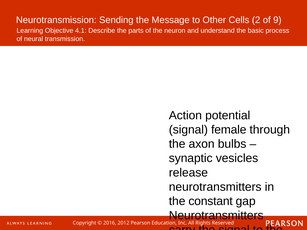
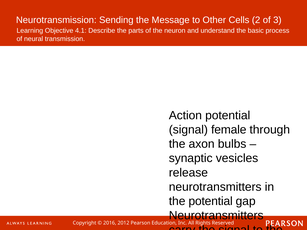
9: 9 -> 3
the constant: constant -> potential
